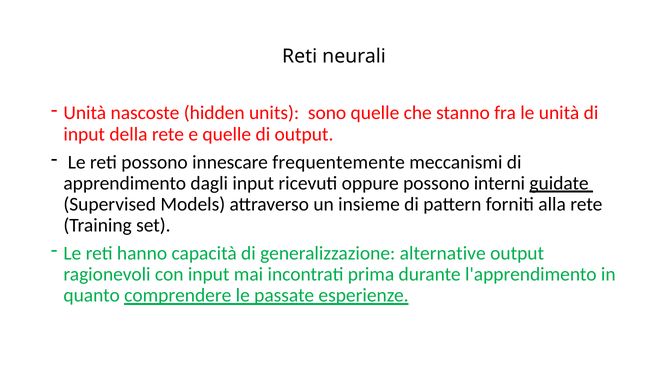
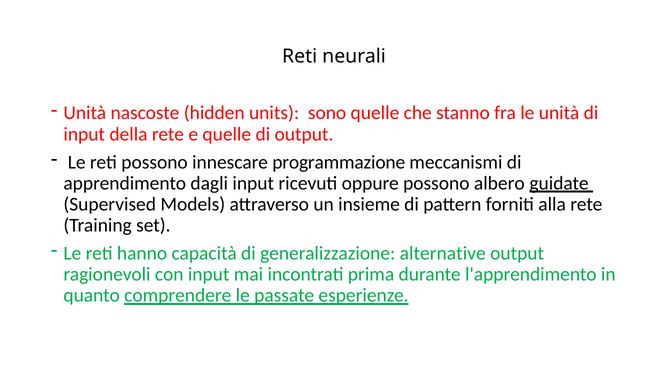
frequentemente: frequentemente -> programmazione
interni: interni -> albero
